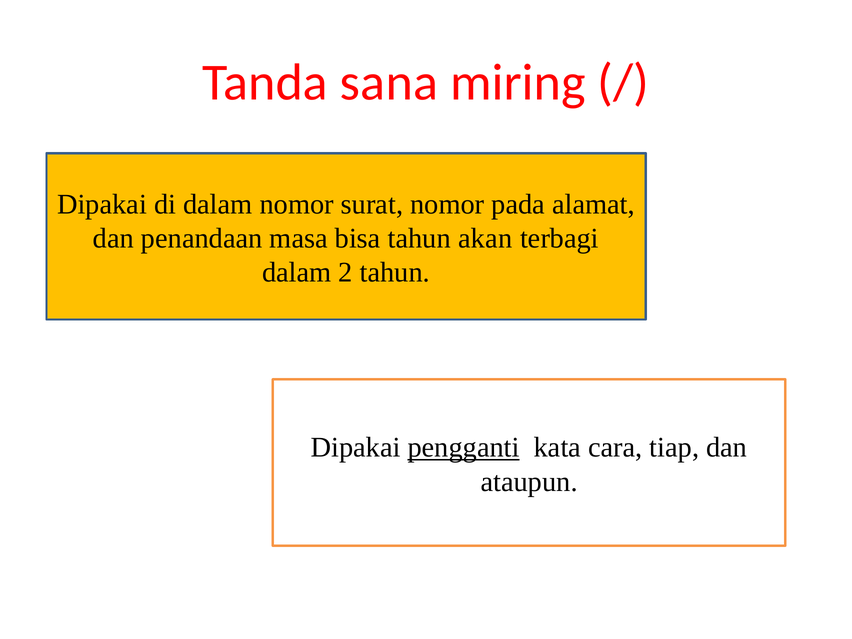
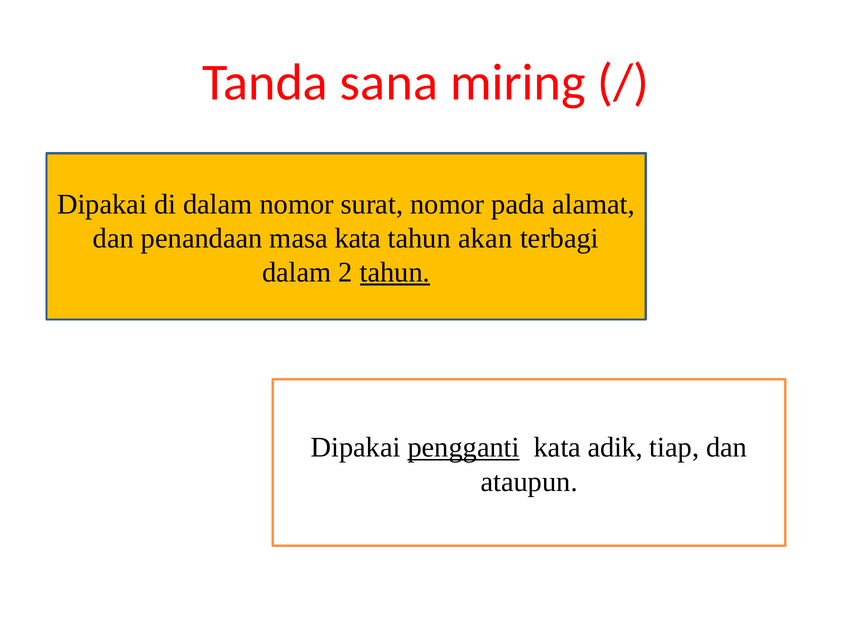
masa bisa: bisa -> kata
tahun at (395, 272) underline: none -> present
cara: cara -> adik
